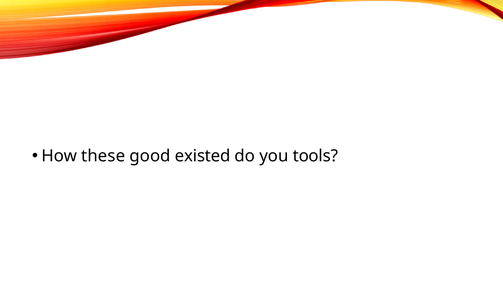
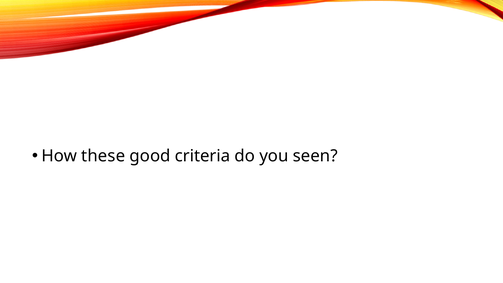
existed: existed -> criteria
tools: tools -> seen
